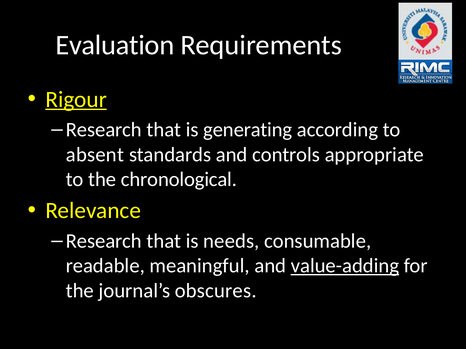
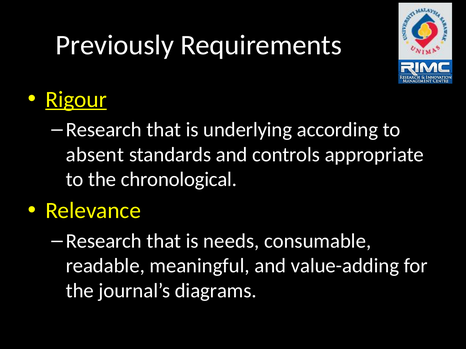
Evaluation: Evaluation -> Previously
generating: generating -> underlying
value-adding underline: present -> none
obscures: obscures -> diagrams
